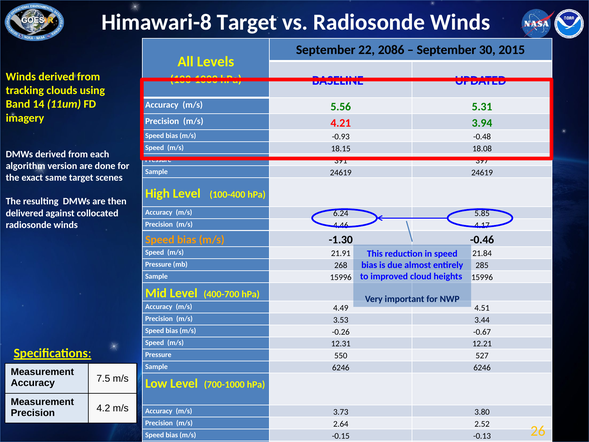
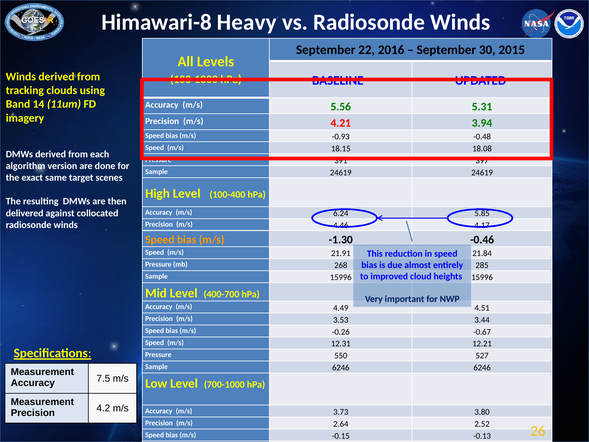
Himawari-8 Target: Target -> Heavy
2086: 2086 -> 2016
